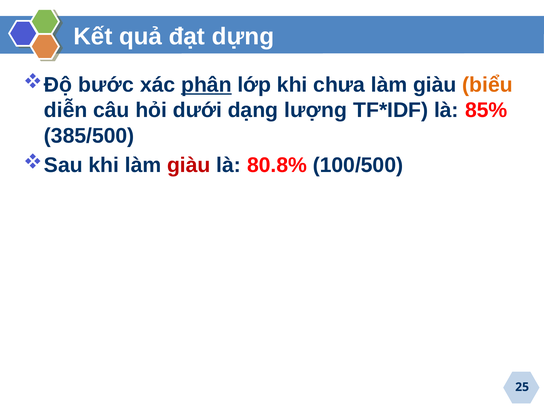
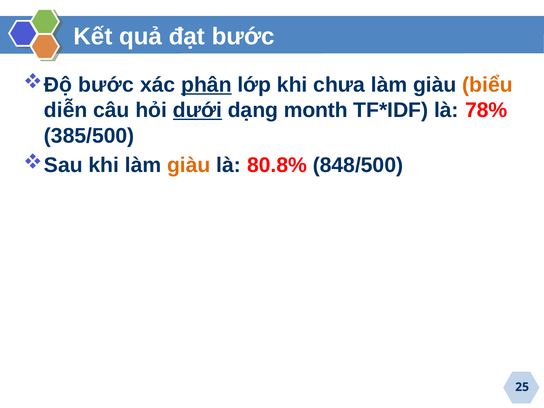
đạt dựng: dựng -> bước
dưới underline: none -> present
lượng: lượng -> month
85%: 85% -> 78%
giàu at (189, 165) colour: red -> orange
100/500: 100/500 -> 848/500
